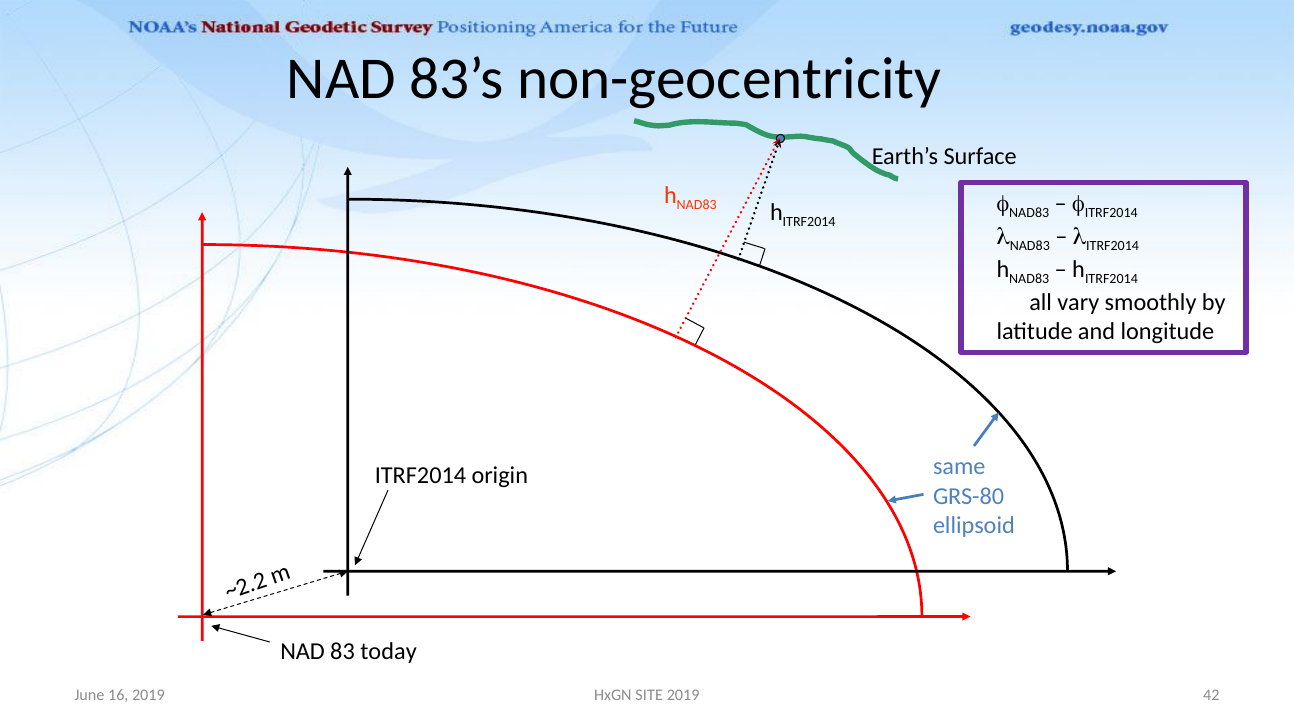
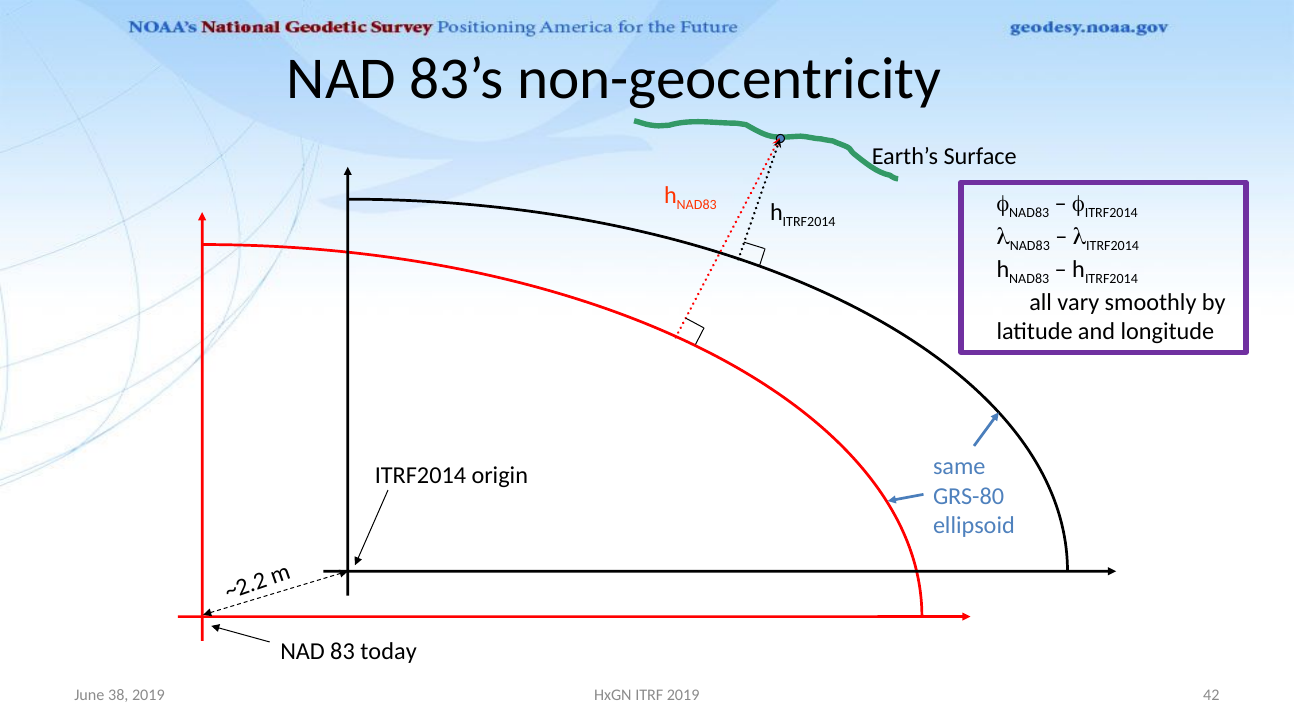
16: 16 -> 38
SITE: SITE -> ITRF
